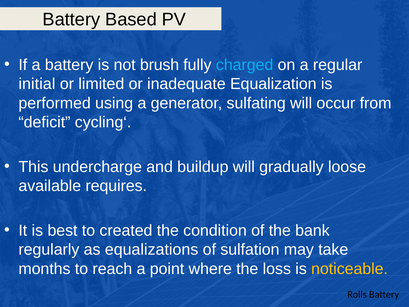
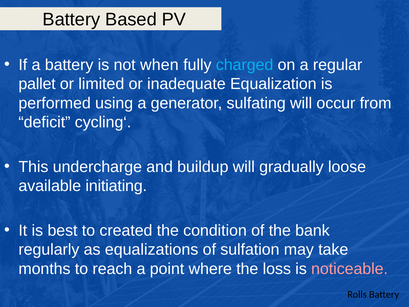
brush: brush -> when
initial: initial -> pallet
requires: requires -> initiating
noticeable colour: yellow -> pink
